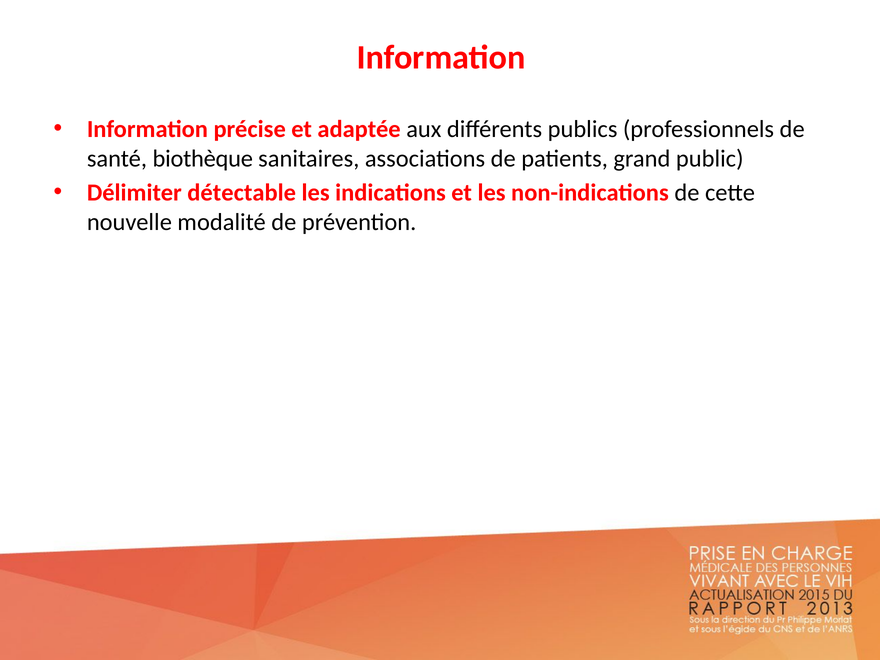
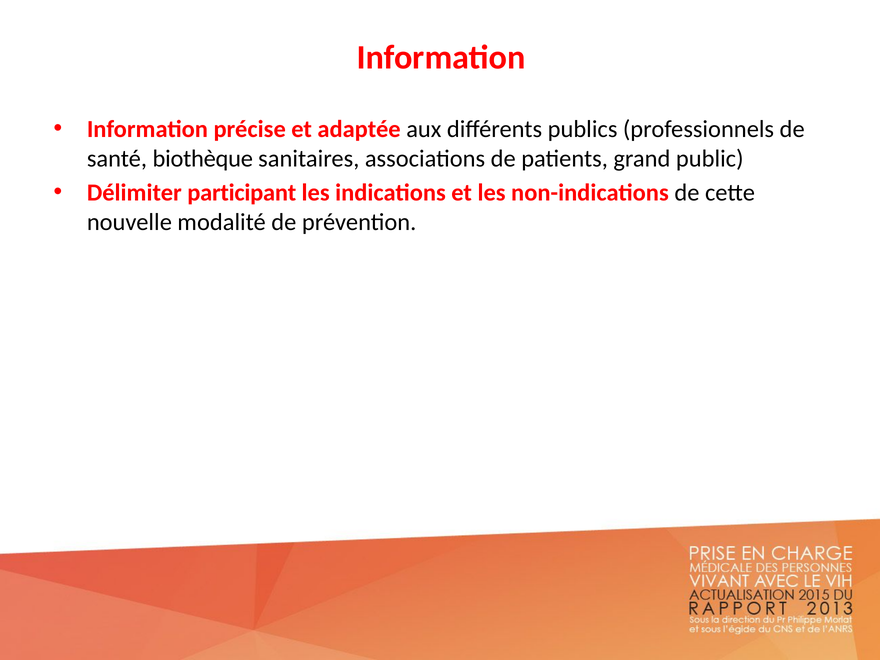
détectable: détectable -> participant
